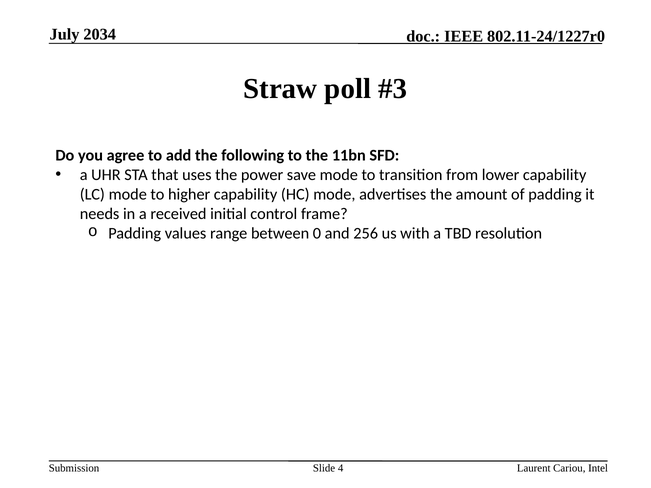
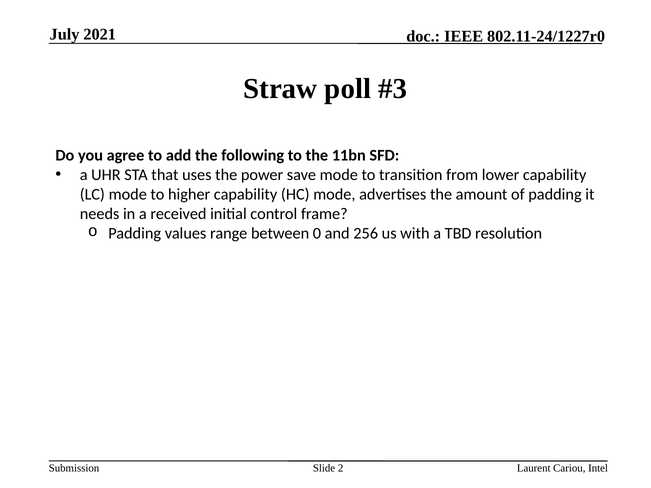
2034: 2034 -> 2021
4: 4 -> 2
